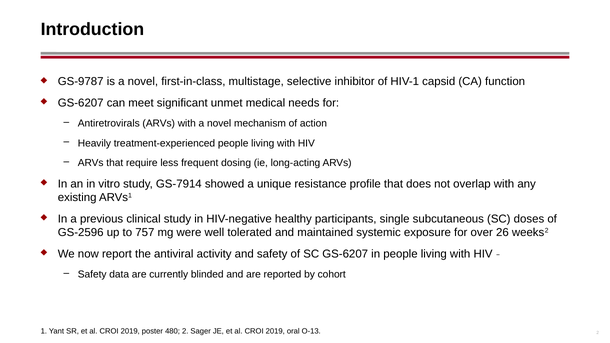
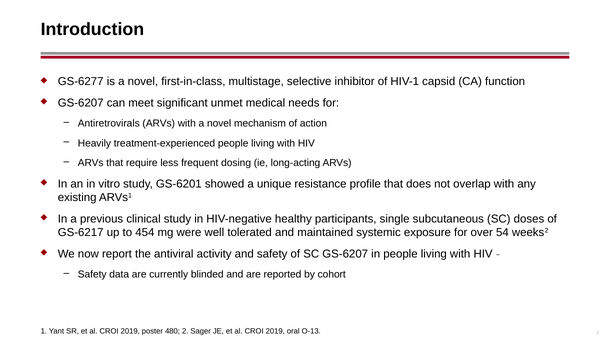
GS-9787: GS-9787 -> GS-6277
GS-7914: GS-7914 -> GS-6201
GS-2596: GS-2596 -> GS-6217
757: 757 -> 454
26: 26 -> 54
